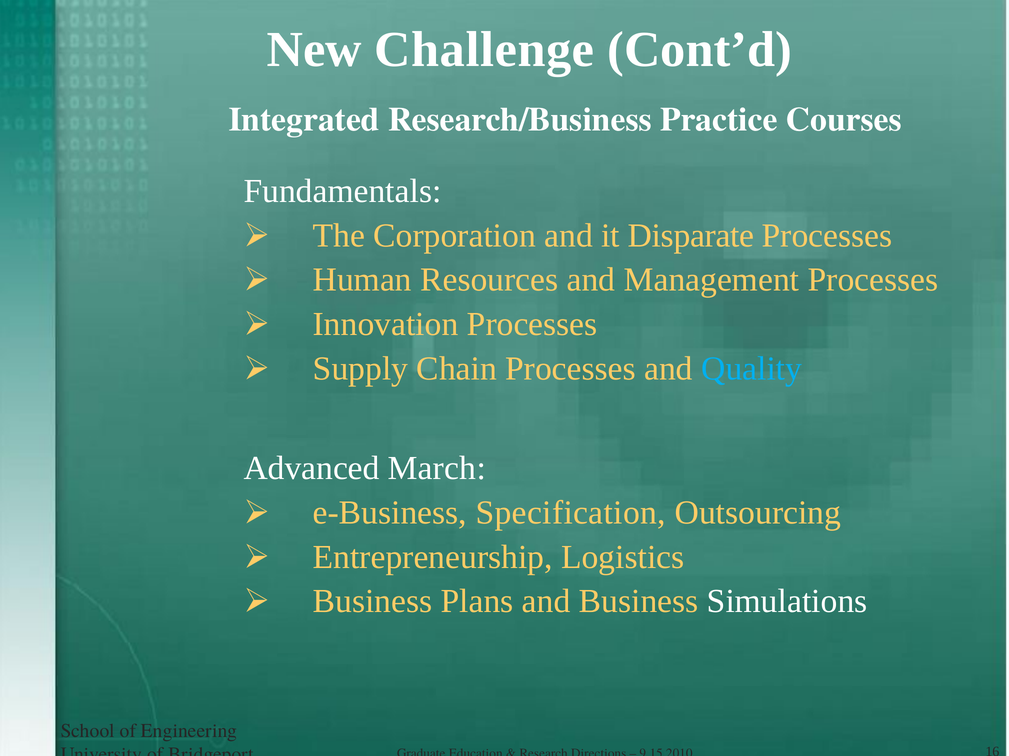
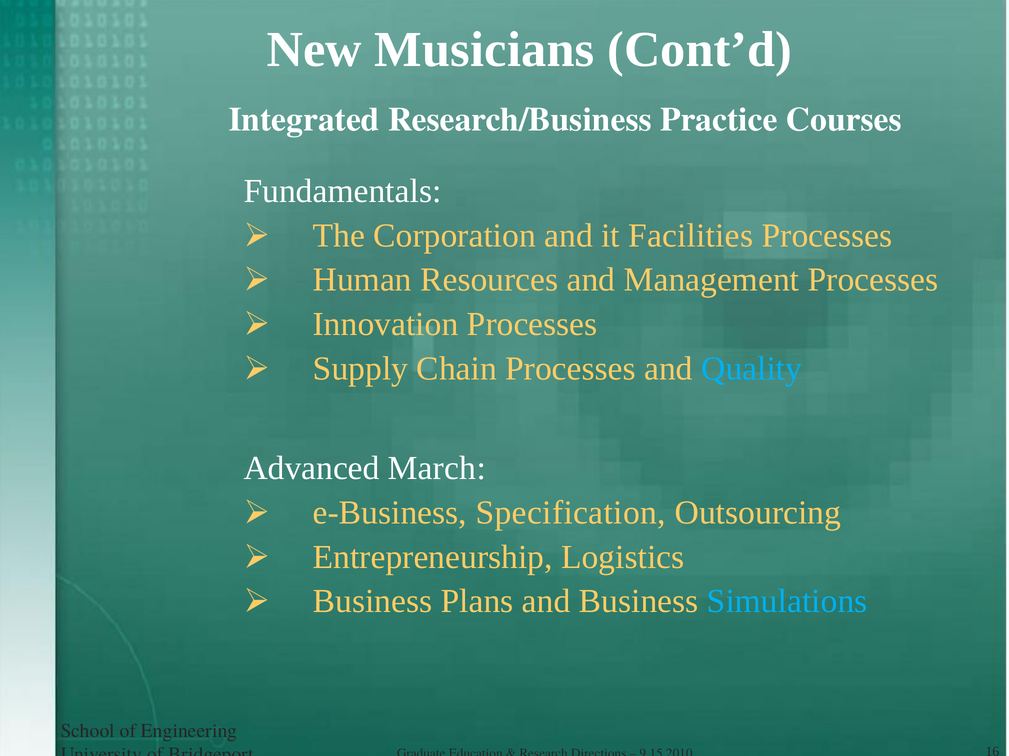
Challenge: Challenge -> Musicians
Disparate: Disparate -> Facilities
Simulations colour: white -> light blue
